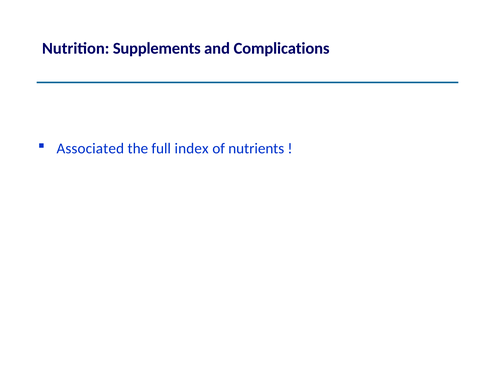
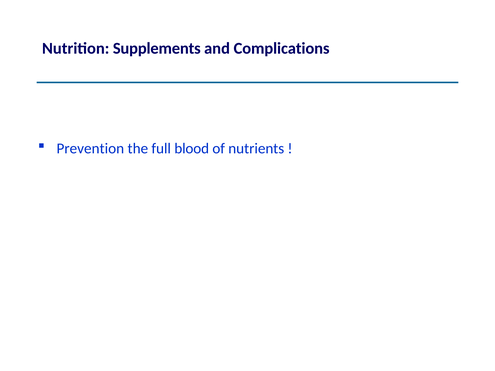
Associated: Associated -> Prevention
index: index -> blood
